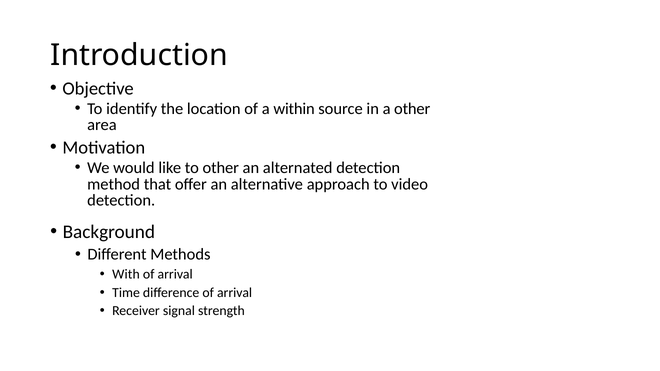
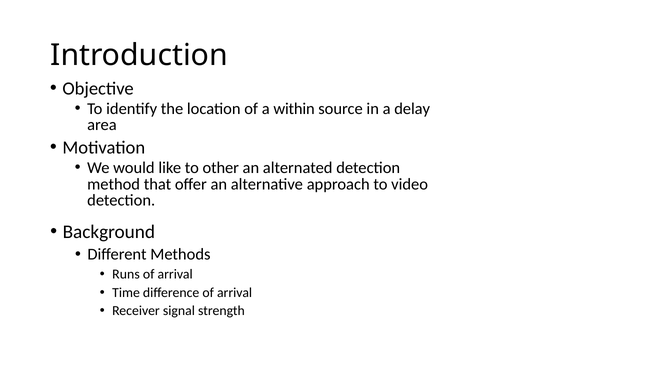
a other: other -> delay
With: With -> Runs
